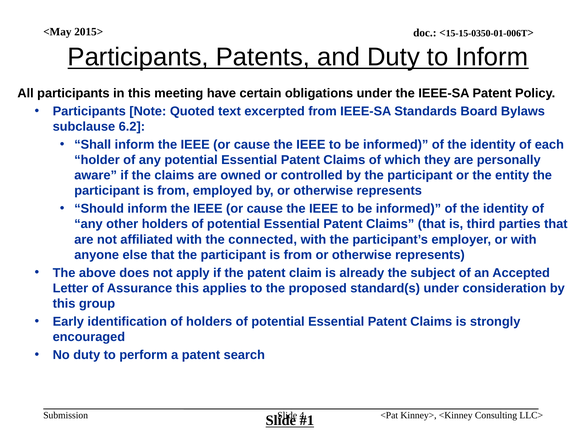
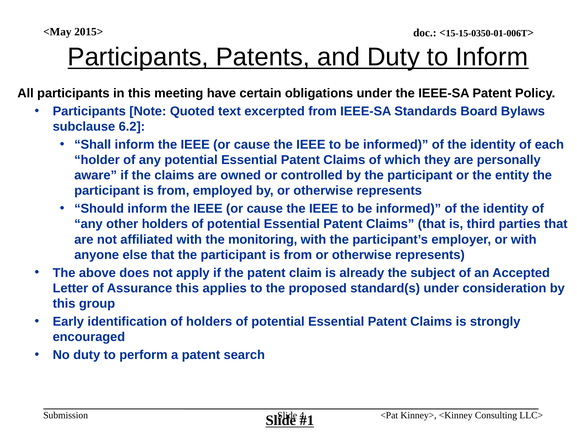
connected: connected -> monitoring
